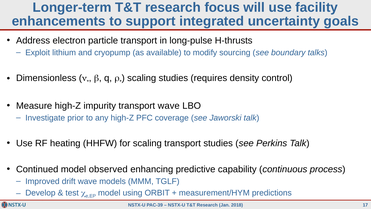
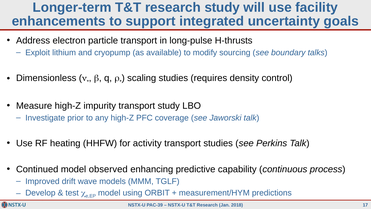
research focus: focus -> study
transport wave: wave -> study
for scaling: scaling -> activity
